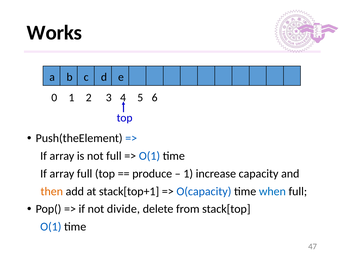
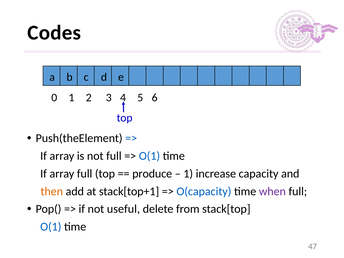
Works: Works -> Codes
when colour: blue -> purple
divide: divide -> useful
